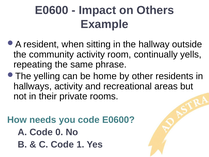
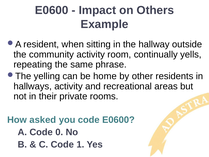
needs: needs -> asked
